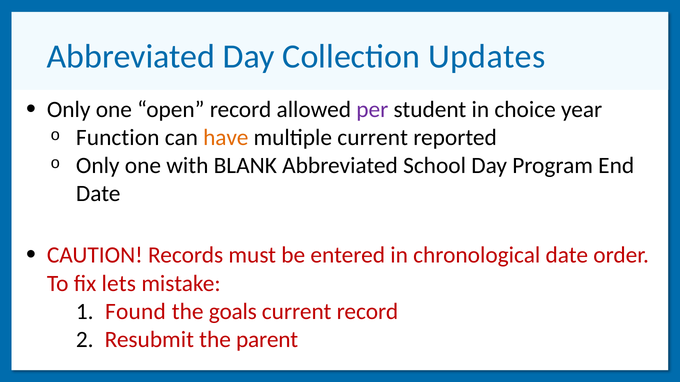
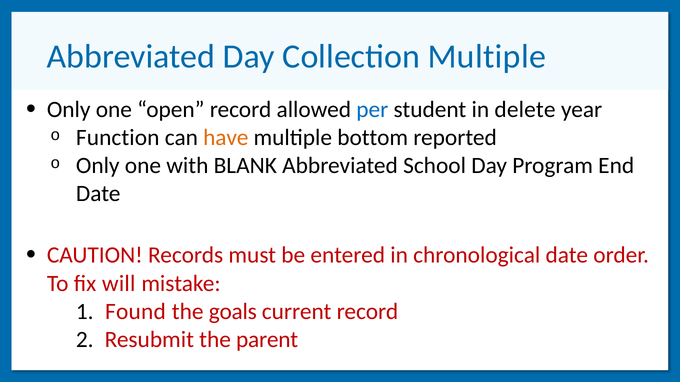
Collection Updates: Updates -> Multiple
per colour: purple -> blue
choice: choice -> delete
multiple current: current -> bottom
lets: lets -> will
